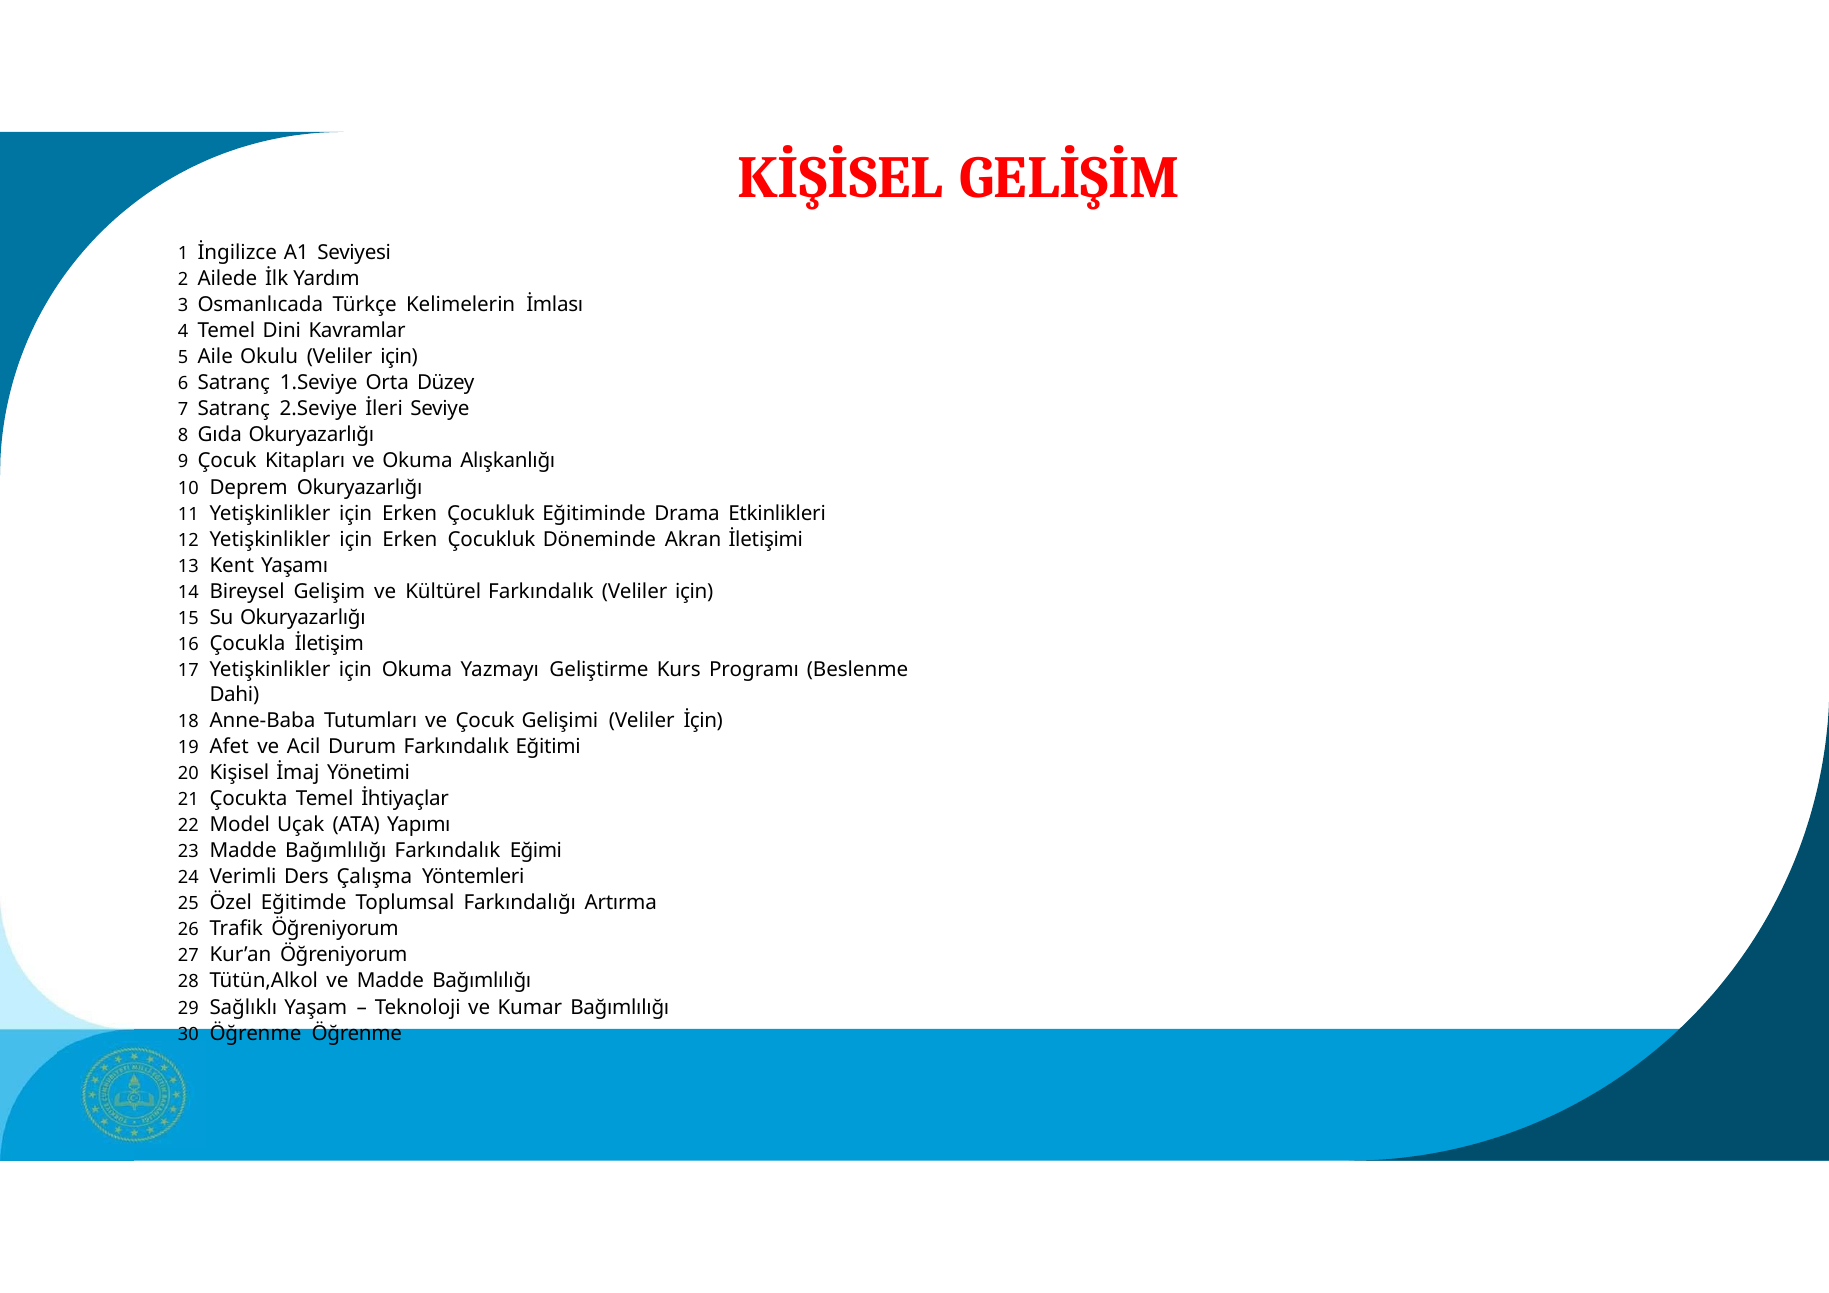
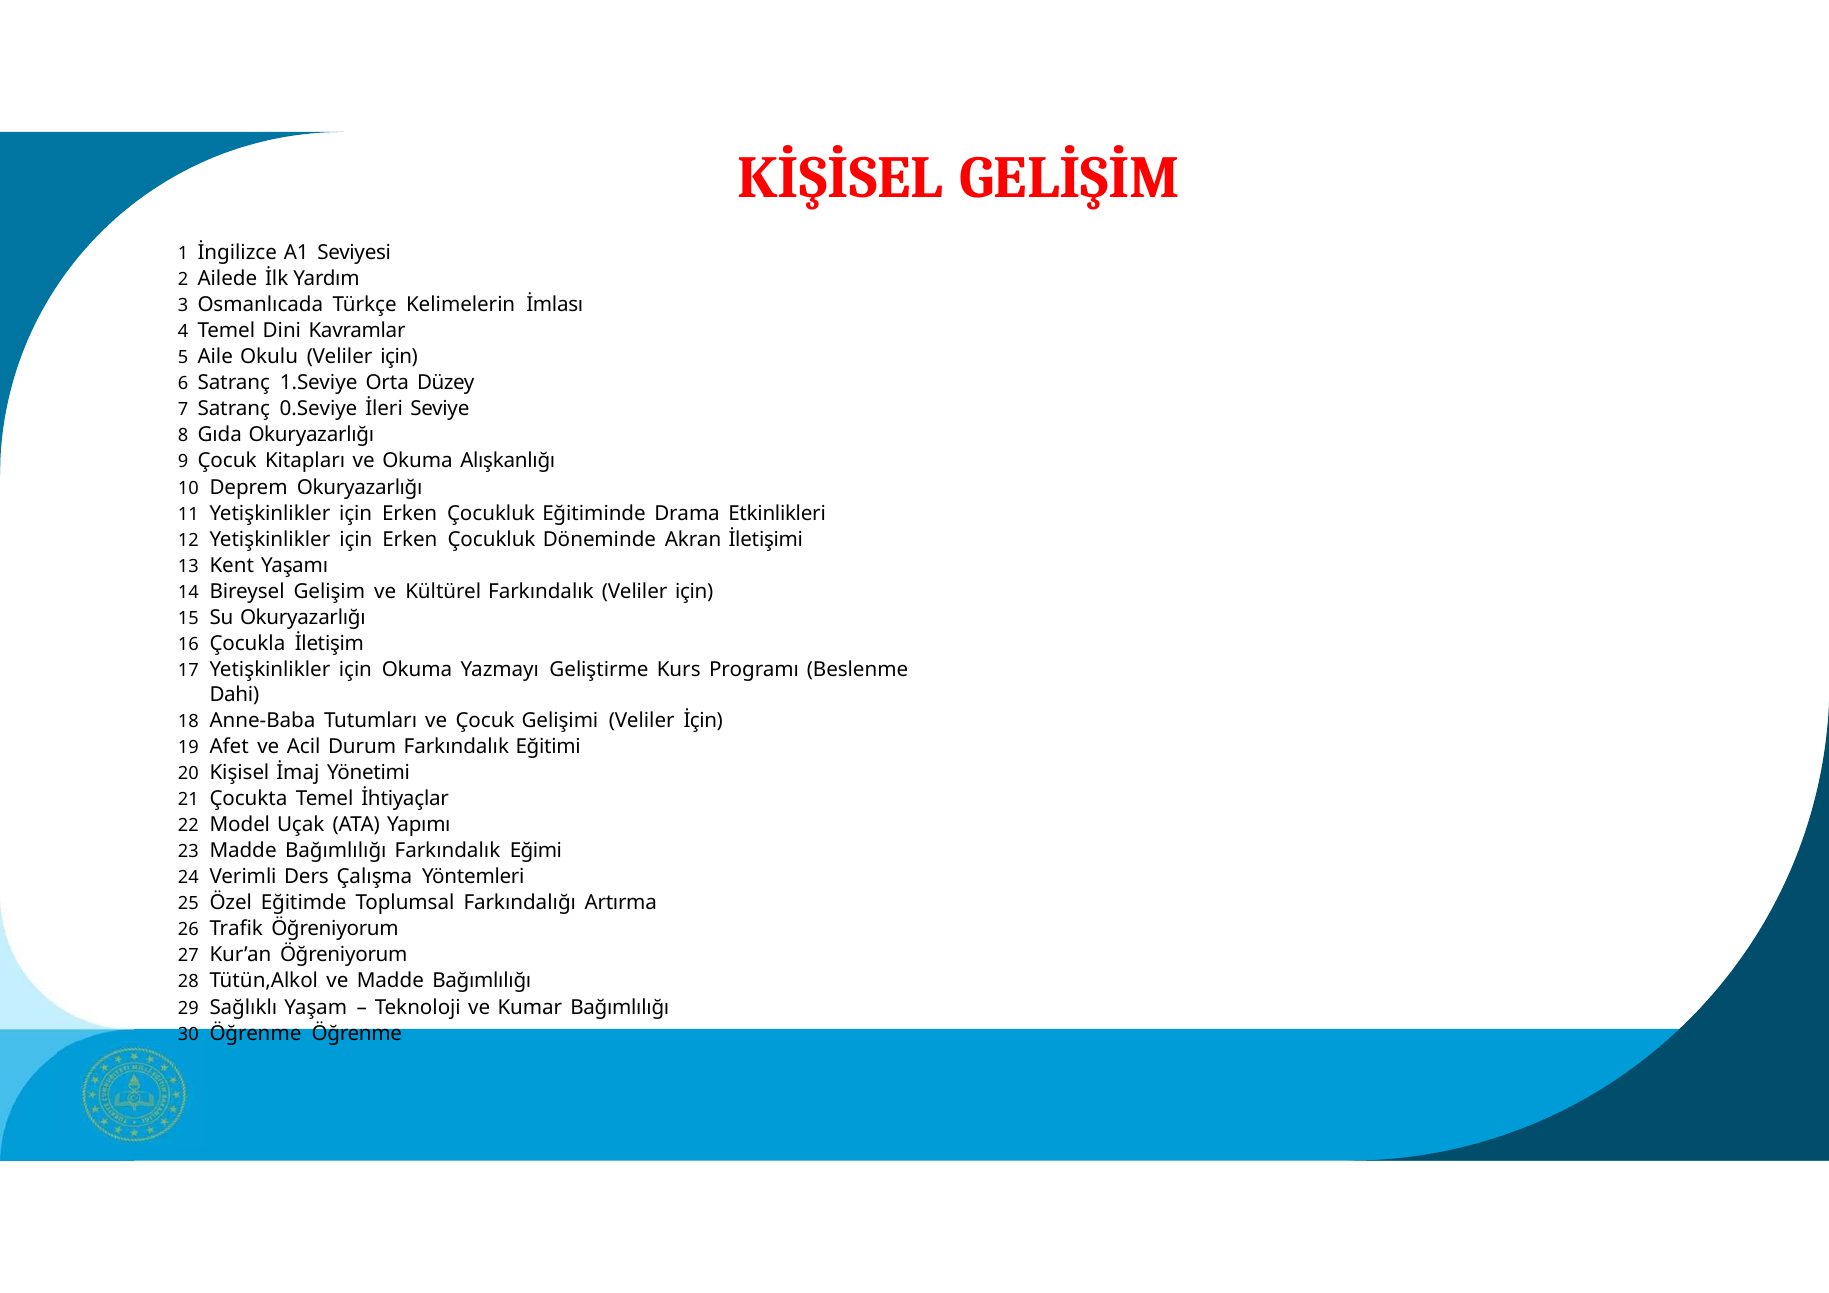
2.Seviye: 2.Seviye -> 0.Seviye
